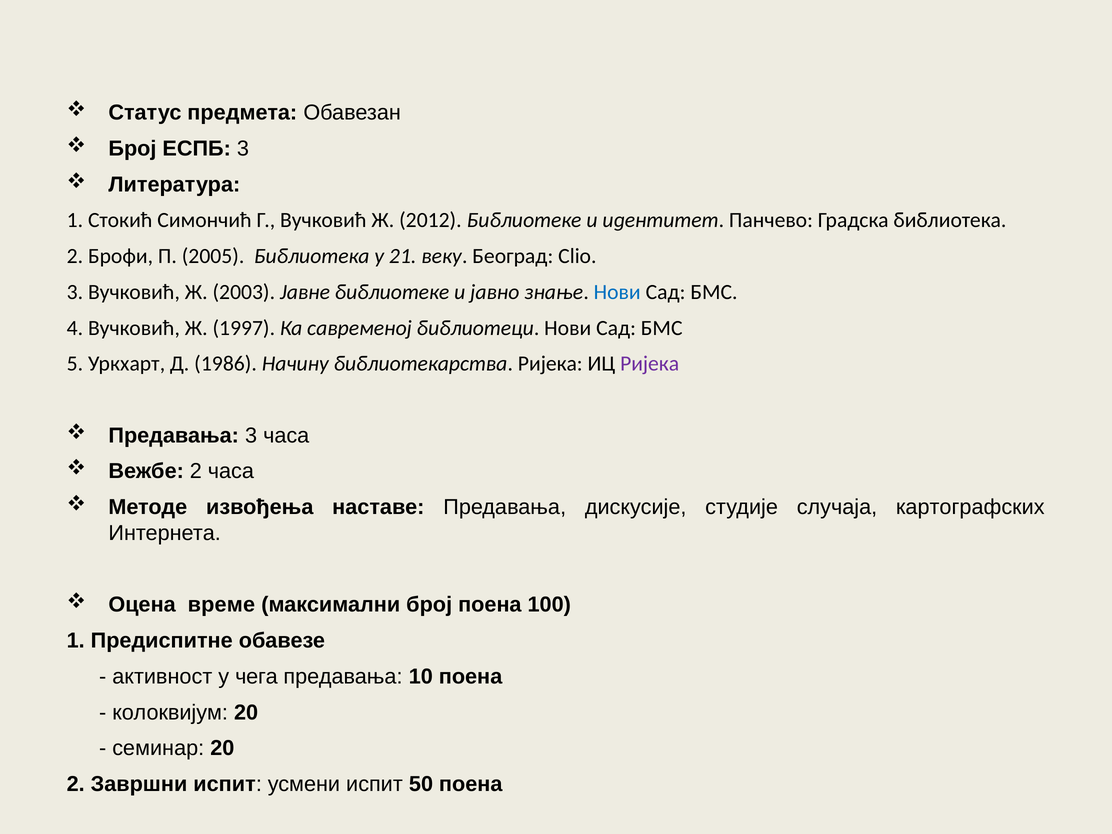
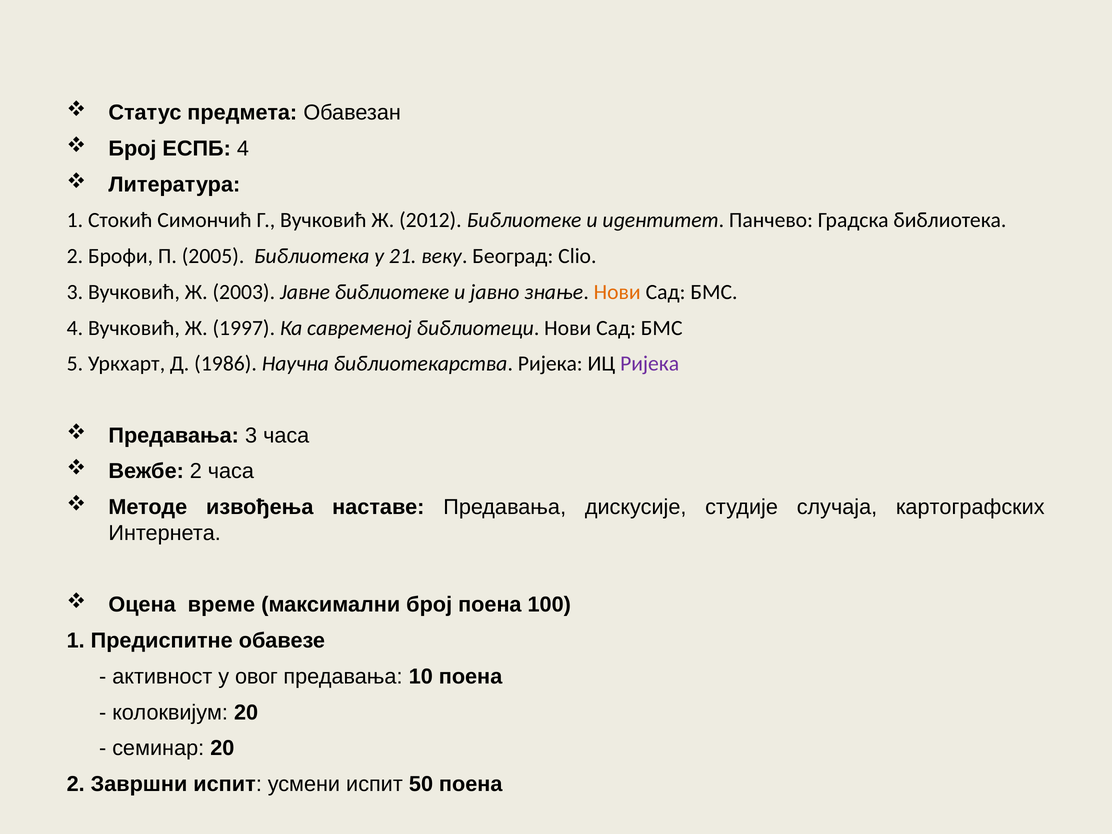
ЕСПБ 3: 3 -> 4
Нови at (617, 292) colour: blue -> orange
Начину: Начину -> Научна
чега: чега -> овог
